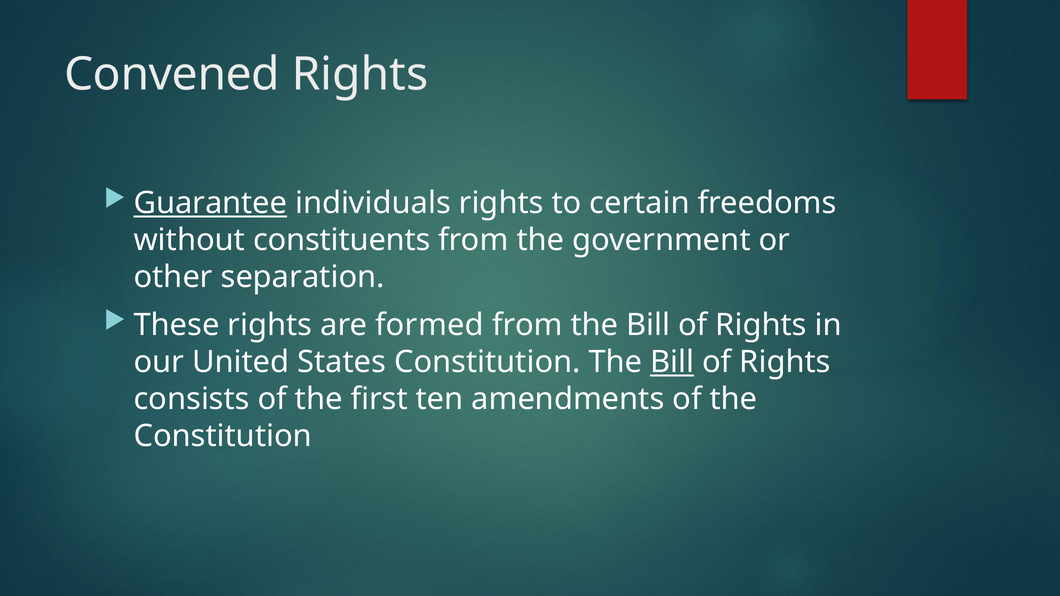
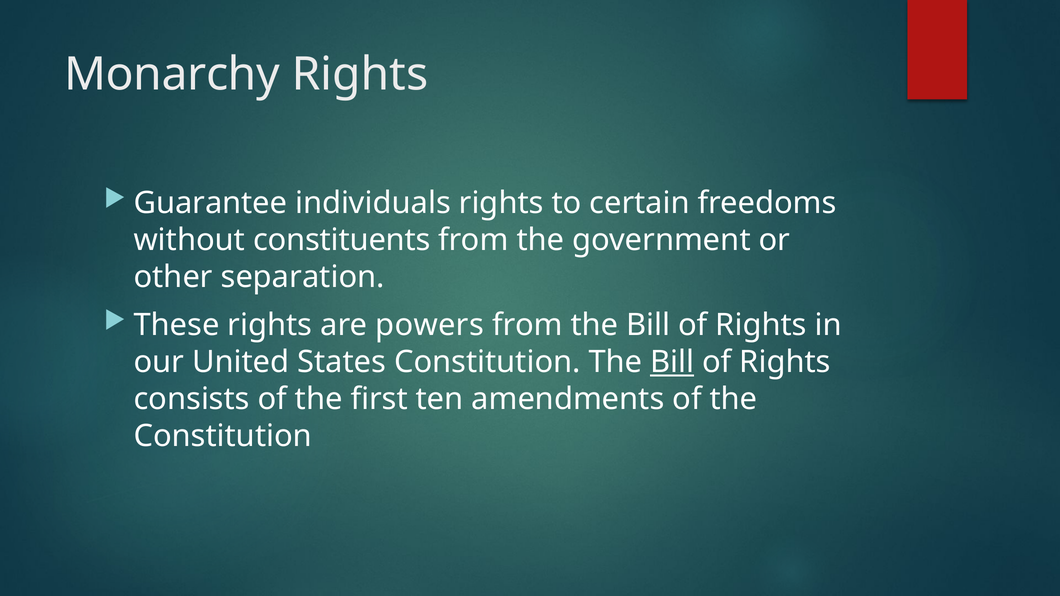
Convened: Convened -> Monarchy
Guarantee underline: present -> none
formed: formed -> powers
